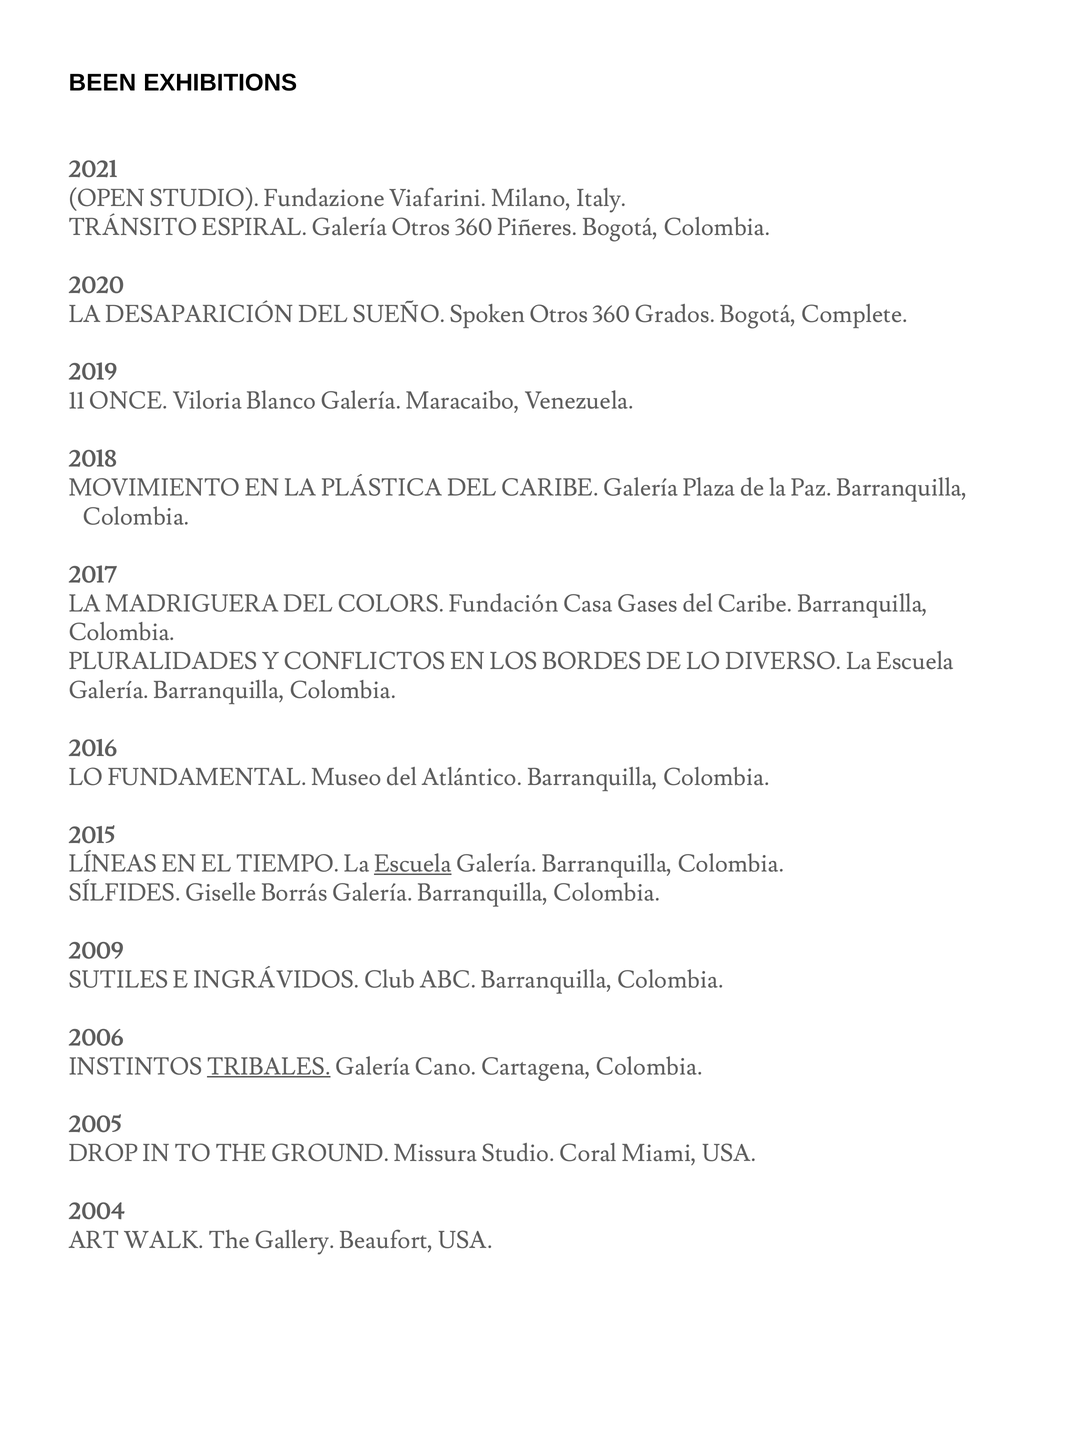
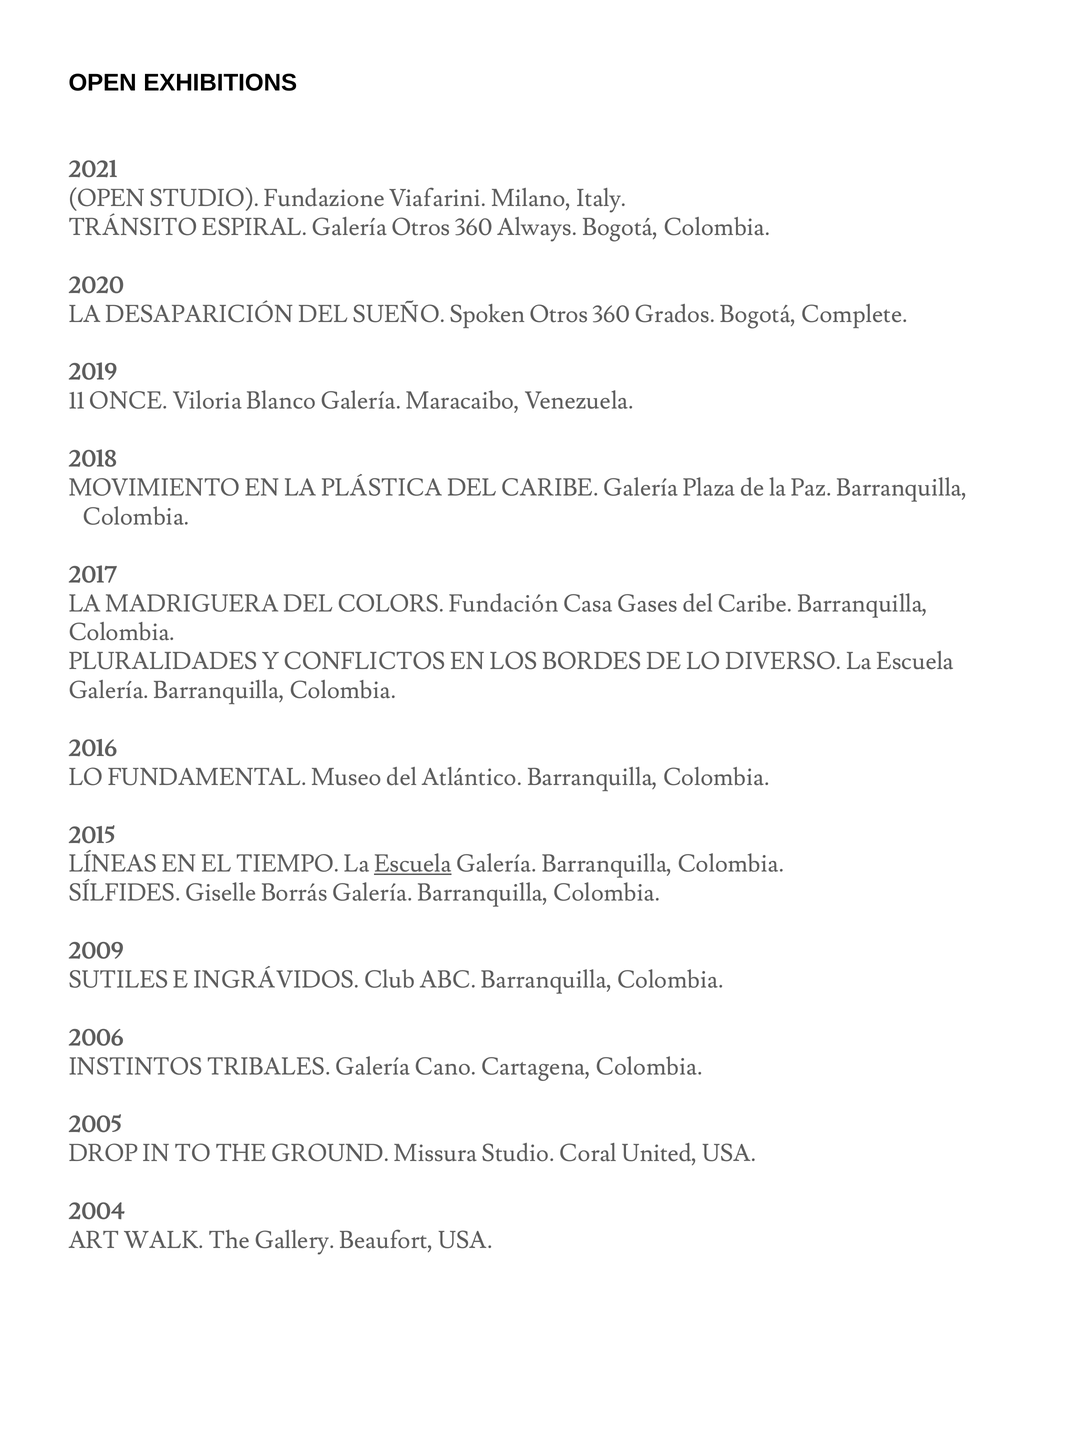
BEEN at (102, 83): BEEN -> OPEN
Piñeres: Piñeres -> Always
TRIBALES underline: present -> none
Miami: Miami -> United
